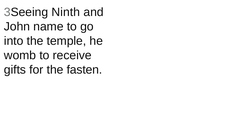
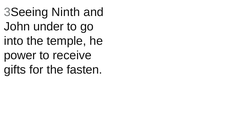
name: name -> under
womb: womb -> power
